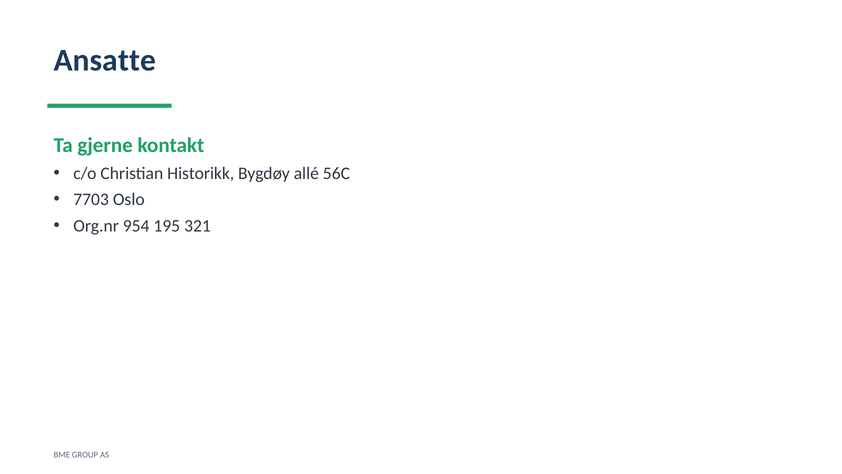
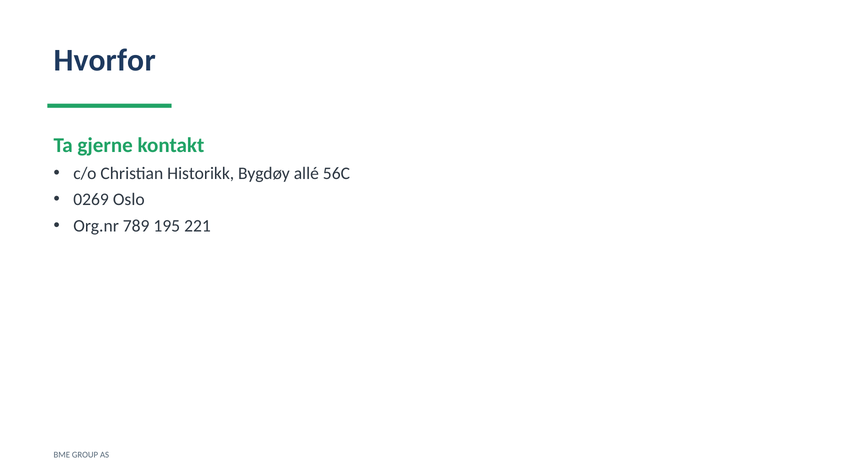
Ansatte: Ansatte -> Hvorfor
7703: 7703 -> 0269
954: 954 -> 789
321: 321 -> 221
